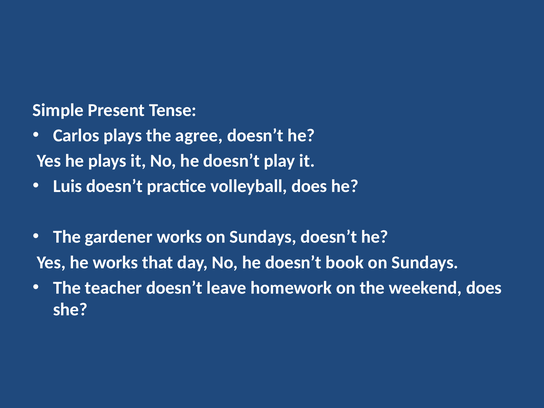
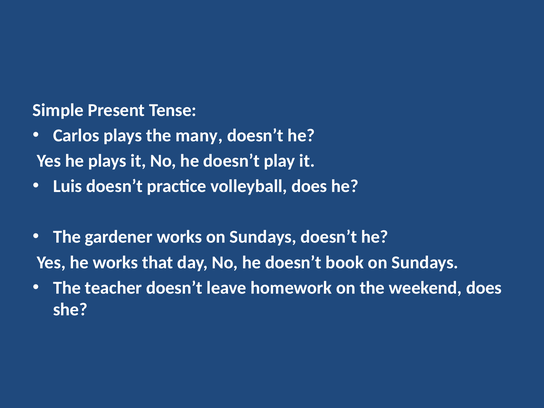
agree: agree -> many
